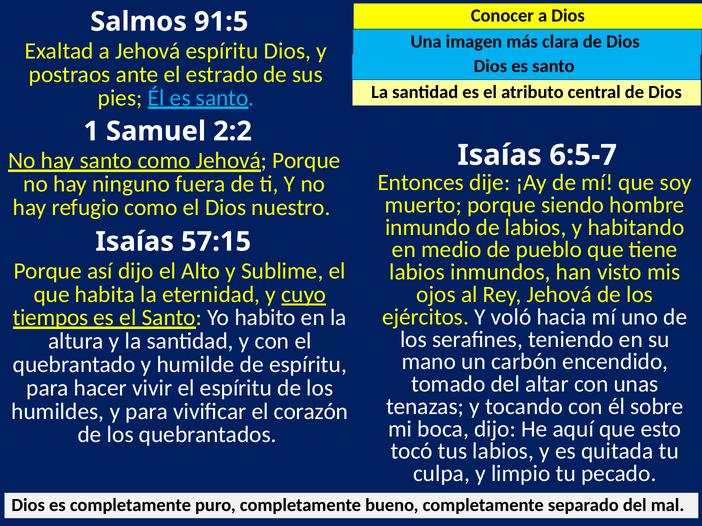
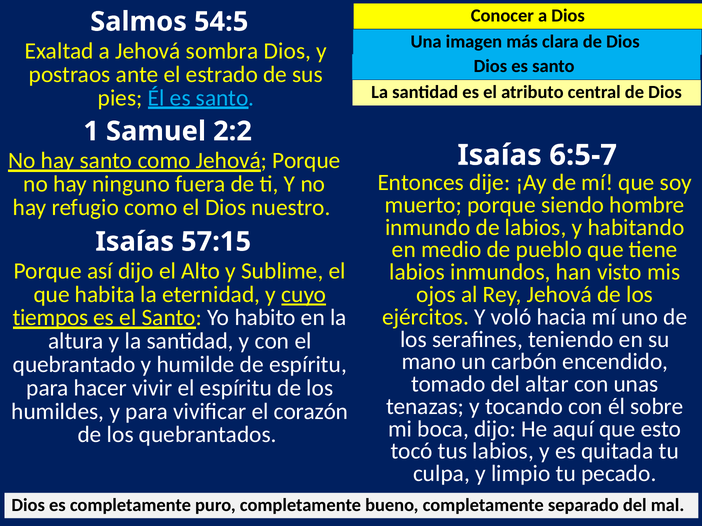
91:5: 91:5 -> 54:5
Jehová espíritu: espíritu -> sombra
